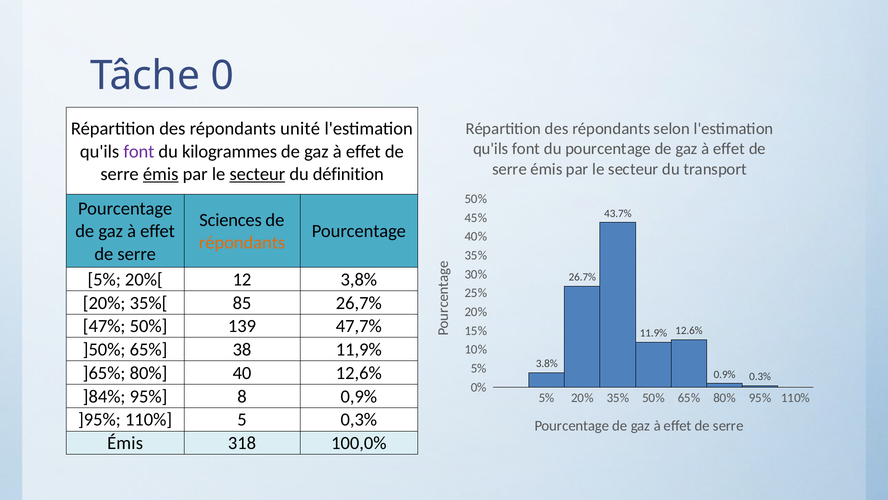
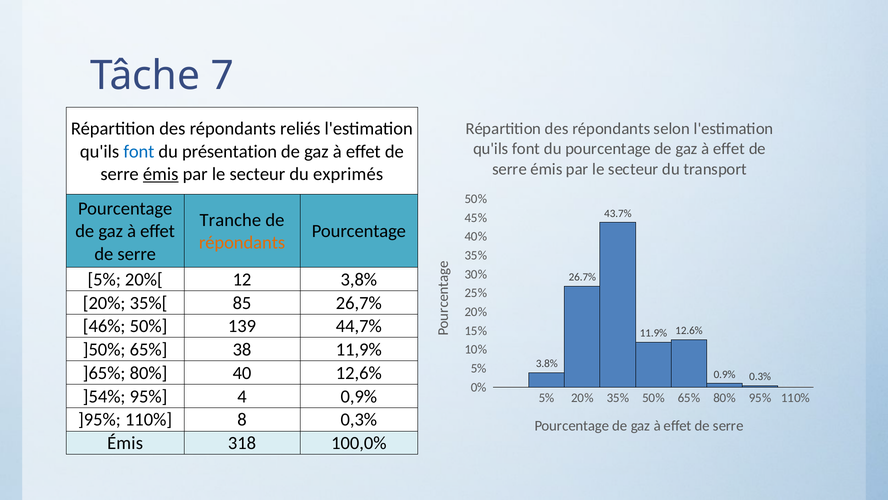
0: 0 -> 7
unité: unité -> reliés
font at (139, 151) colour: purple -> blue
kilogrammes: kilogrammes -> présentation
secteur at (257, 174) underline: present -> none
définition: définition -> exprimés
Sciences: Sciences -> Tranche
47%: 47% -> 46%
47,7%: 47,7% -> 44,7%
]84%: ]84% -> ]54%
8: 8 -> 4
5: 5 -> 8
